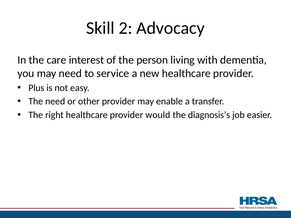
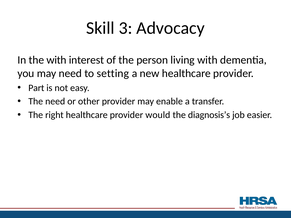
2: 2 -> 3
the care: care -> with
service: service -> setting
Plus: Plus -> Part
